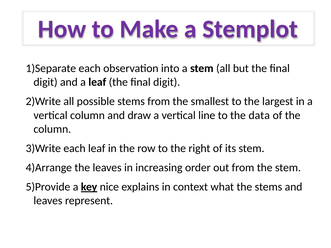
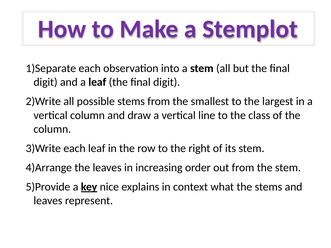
data: data -> class
